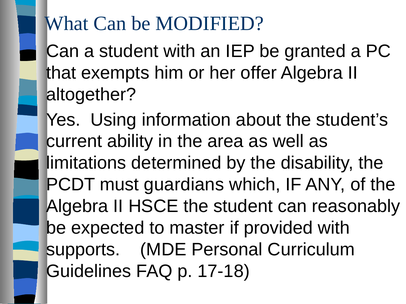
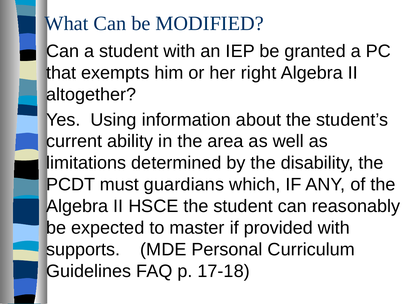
offer: offer -> right
